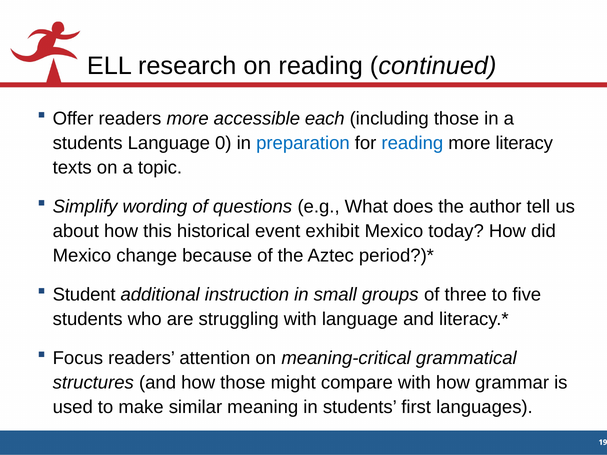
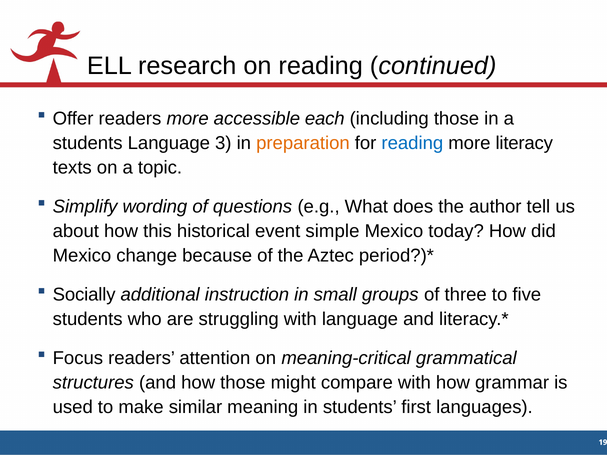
0: 0 -> 3
preparation colour: blue -> orange
exhibit: exhibit -> simple
Student: Student -> Socially
